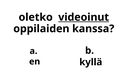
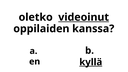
kyllä underline: none -> present
